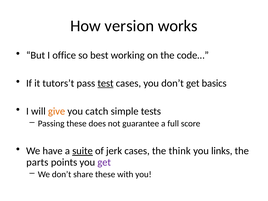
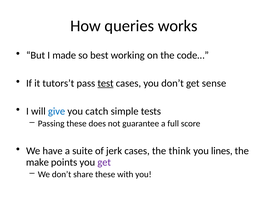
version: version -> queries
office: office -> made
basics: basics -> sense
give colour: orange -> blue
suite underline: present -> none
links: links -> lines
parts: parts -> make
